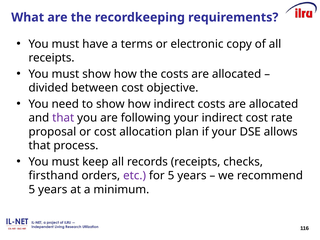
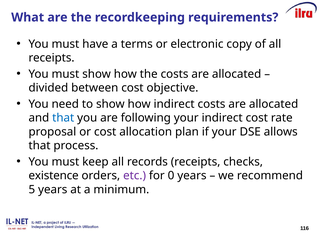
that at (63, 118) colour: purple -> blue
firsthand: firsthand -> existence
for 5: 5 -> 0
